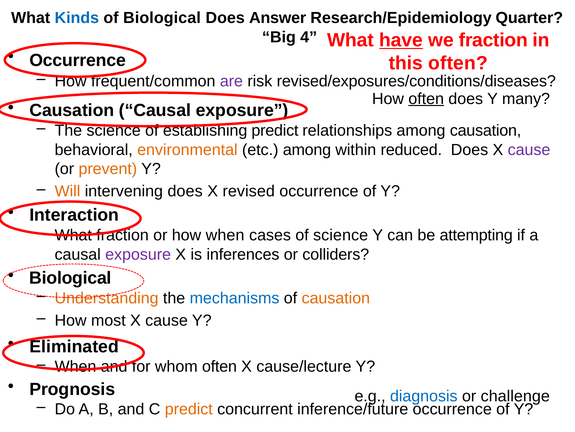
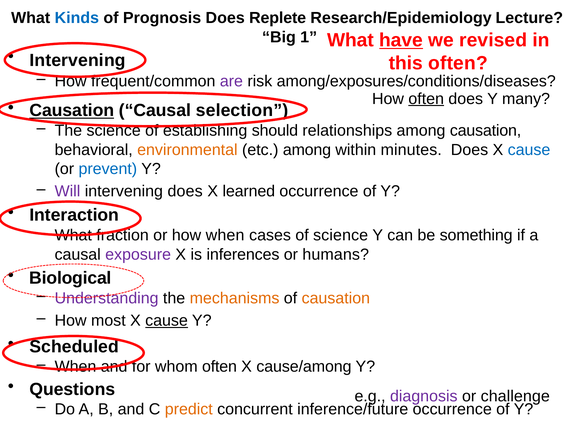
of Biological: Biological -> Prognosis
Answer: Answer -> Replete
Quarter: Quarter -> Lecture
4: 4 -> 1
we fraction: fraction -> revised
Occurrence at (78, 60): Occurrence -> Intervening
revised/exposures/conditions/diseases: revised/exposures/conditions/diseases -> among/exposures/conditions/diseases
Causation at (72, 110) underline: none -> present
exposure at (242, 110): exposure -> selection
predict at (275, 130): predict -> should
reduced: reduced -> minutes
cause at (529, 149) colour: purple -> blue
prevent colour: orange -> blue
Will colour: orange -> purple
revised: revised -> learned
attempting: attempting -> something
colliders: colliders -> humans
Understanding colour: orange -> purple
mechanisms colour: blue -> orange
cause at (167, 320) underline: none -> present
Eliminated: Eliminated -> Scheduled
cause/lecture: cause/lecture -> cause/among
Prognosis: Prognosis -> Questions
diagnosis colour: blue -> purple
